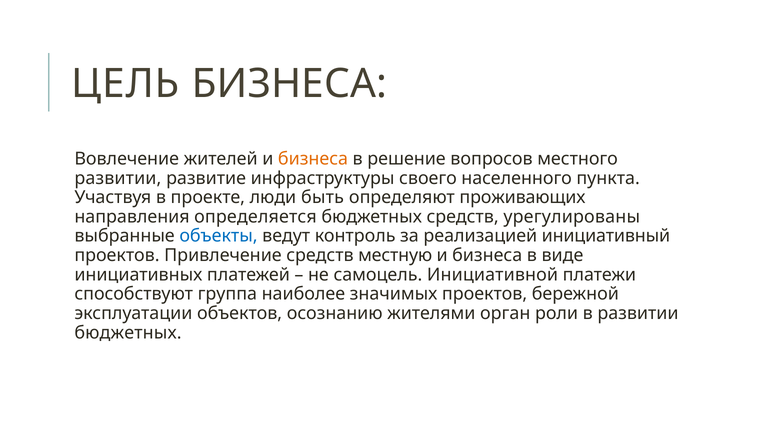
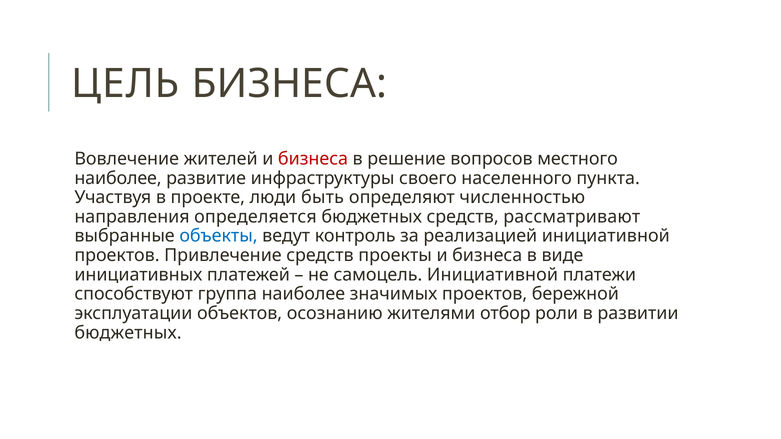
бизнеса at (313, 159) colour: orange -> red
развитии at (118, 178): развитии -> наиболее
проживающих: проживающих -> численностью
урегулированы: урегулированы -> рассматривают
реализацией инициативный: инициативный -> инициативной
местную: местную -> проекты
орган: орган -> отбор
